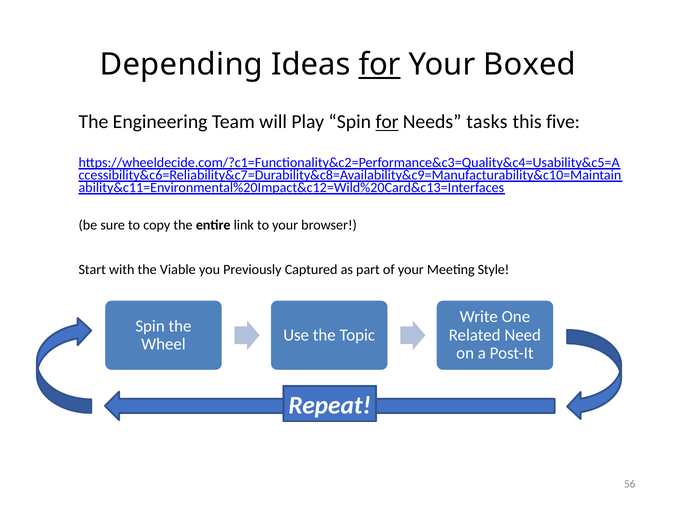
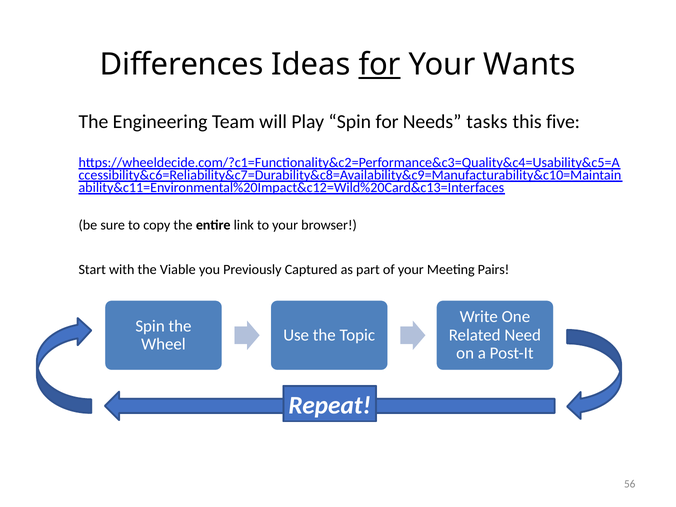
Depending: Depending -> Differences
Boxed: Boxed -> Wants
for at (387, 122) underline: present -> none
Style: Style -> Pairs
